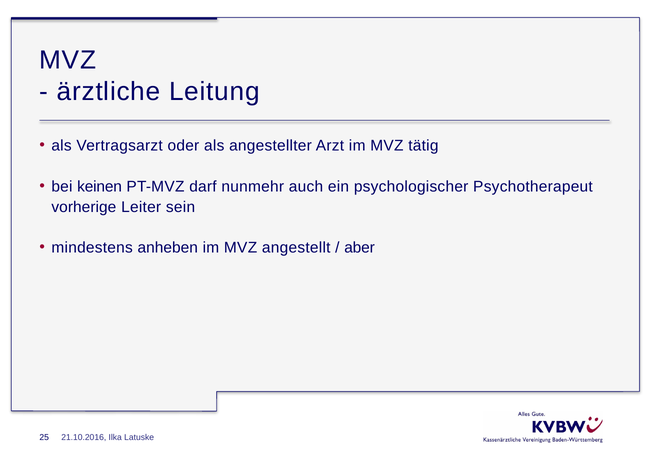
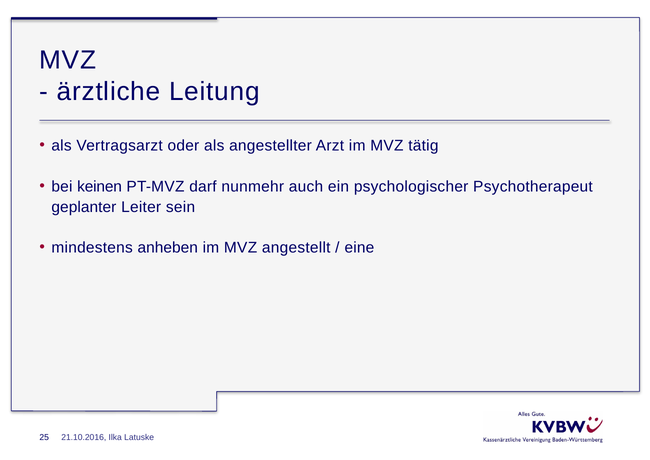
vorherige: vorherige -> geplanter
aber: aber -> eine
